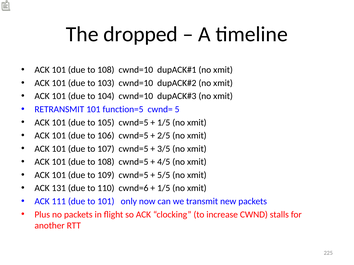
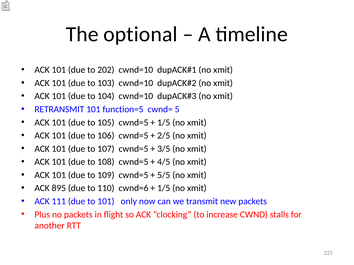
dropped: dropped -> optional
108 at (106, 70): 108 -> 202
131: 131 -> 895
